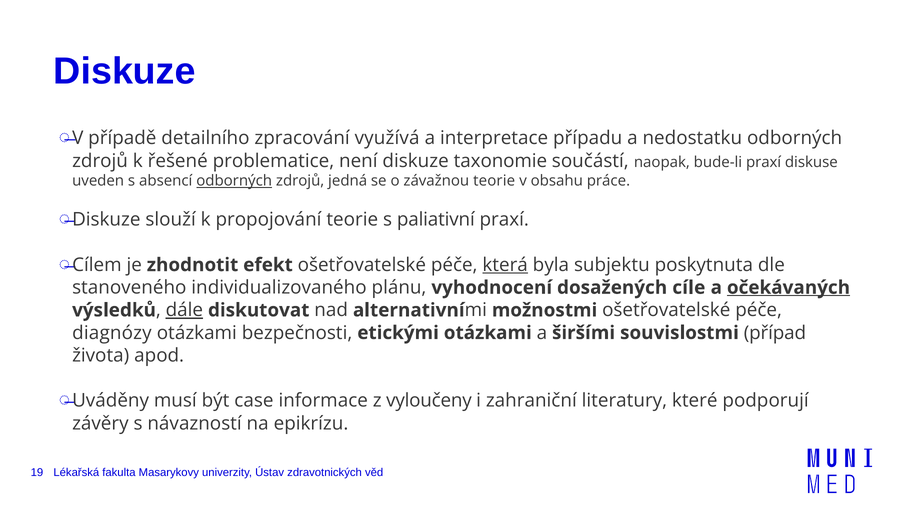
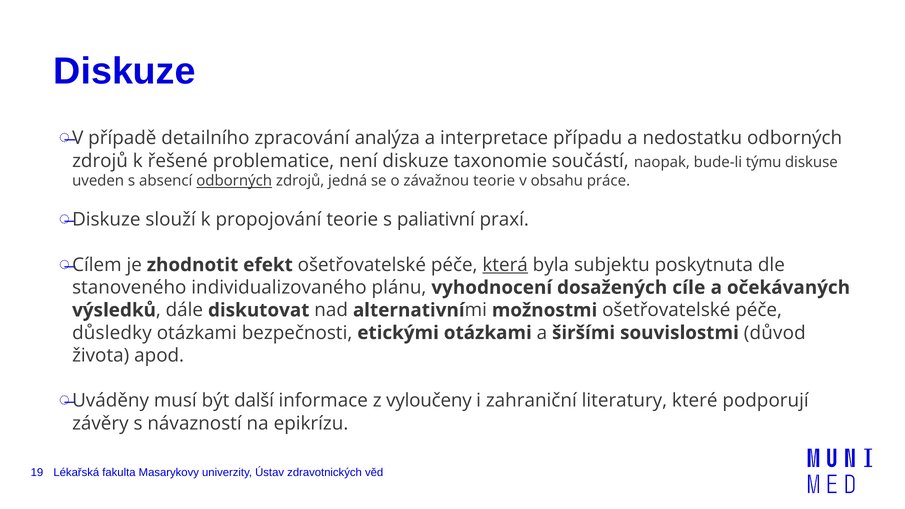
využívá: využívá -> analýza
bude-li praxí: praxí -> týmu
očekávaných underline: present -> none
dále underline: present -> none
diagnózy: diagnózy -> důsledky
případ: případ -> důvod
case: case -> další
